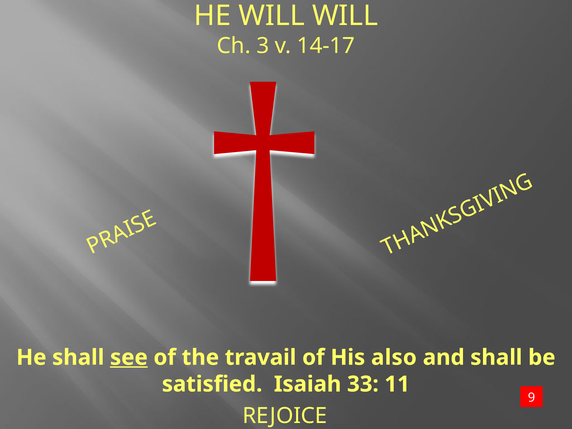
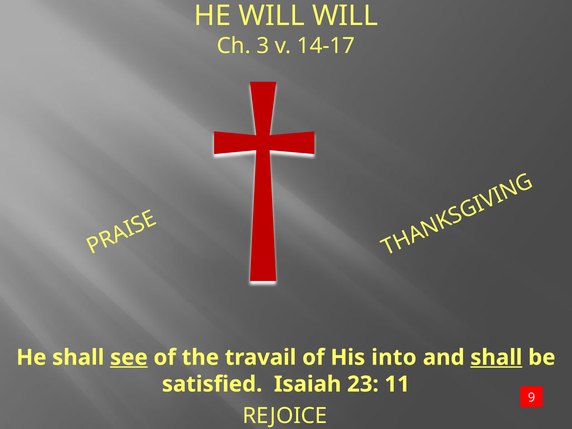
also: also -> into
shall at (496, 357) underline: none -> present
33: 33 -> 23
